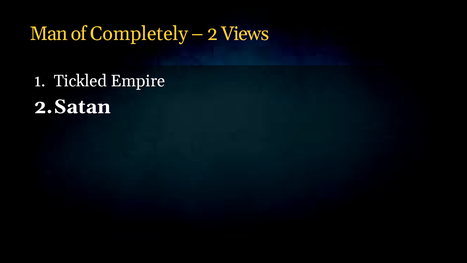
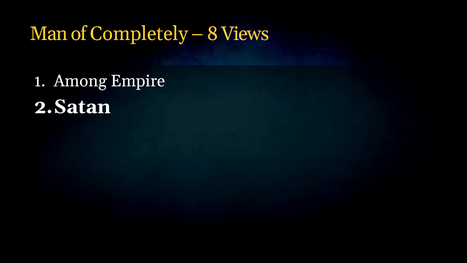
2: 2 -> 8
Tickled: Tickled -> Among
